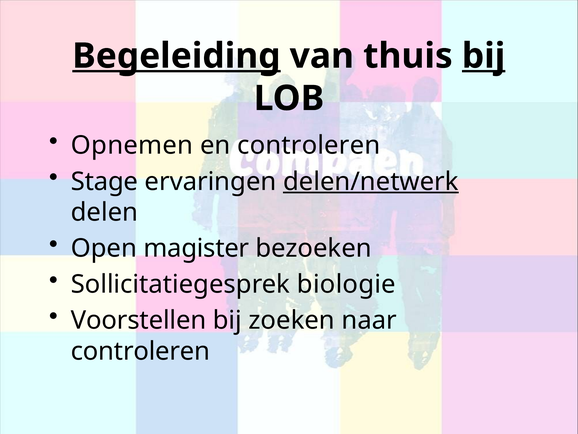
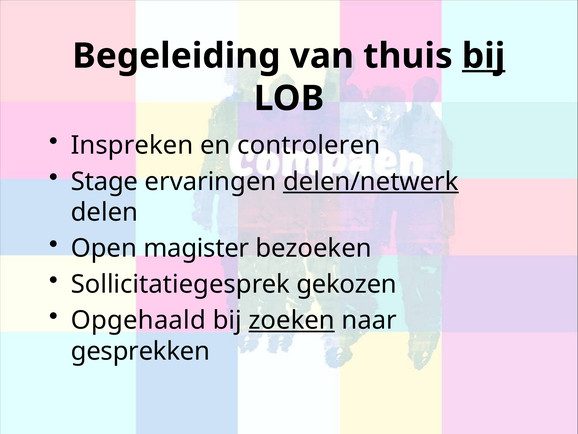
Begeleiding underline: present -> none
Opnemen: Opnemen -> Inspreken
biologie: biologie -> gekozen
Voorstellen: Voorstellen -> Opgehaald
zoeken underline: none -> present
controleren at (140, 351): controleren -> gesprekken
